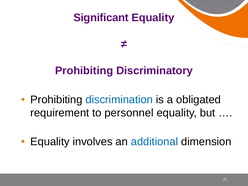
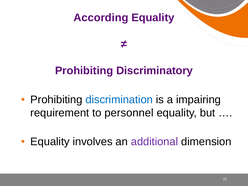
Significant: Significant -> According
obligated: obligated -> impairing
additional colour: blue -> purple
